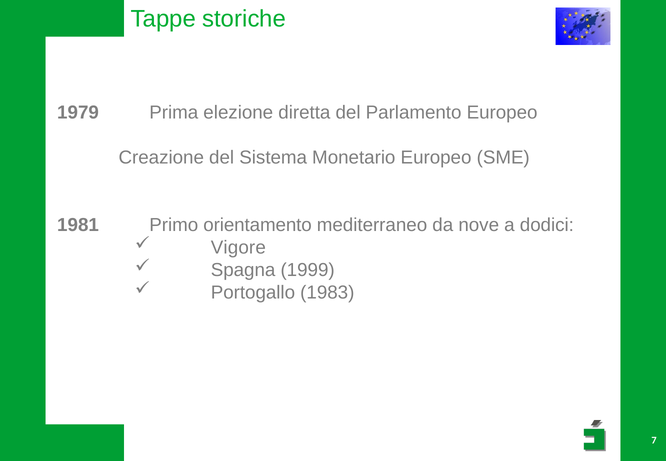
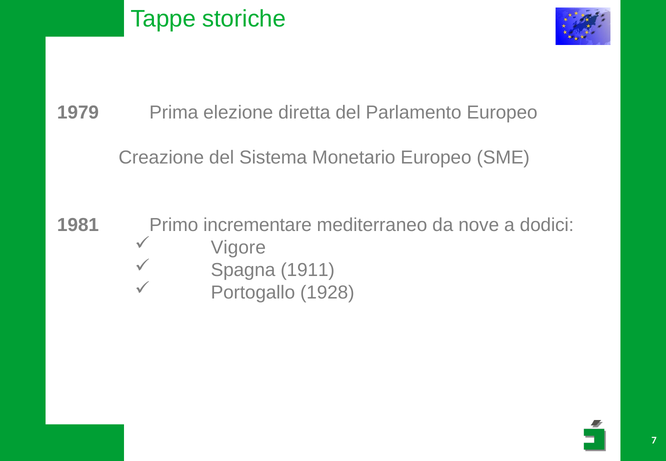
orientamento: orientamento -> incrementare
1999: 1999 -> 1911
1983: 1983 -> 1928
